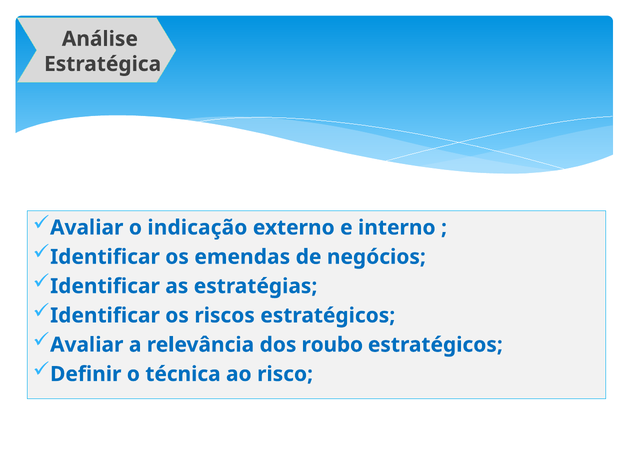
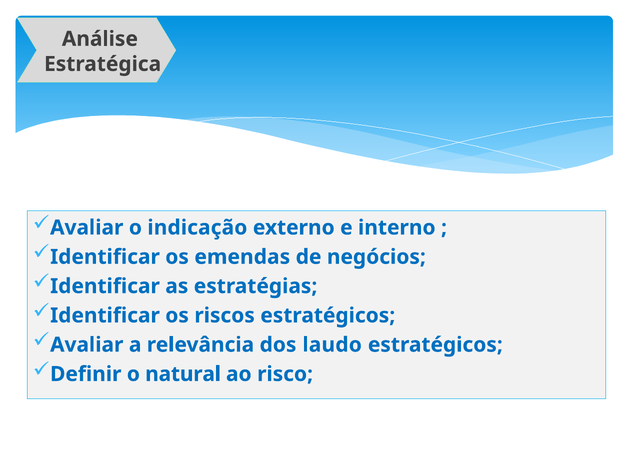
roubo: roubo -> laudo
técnica: técnica -> natural
